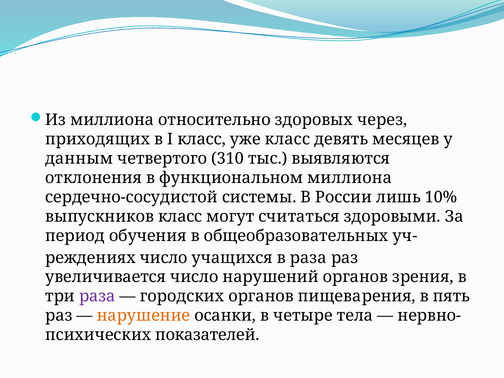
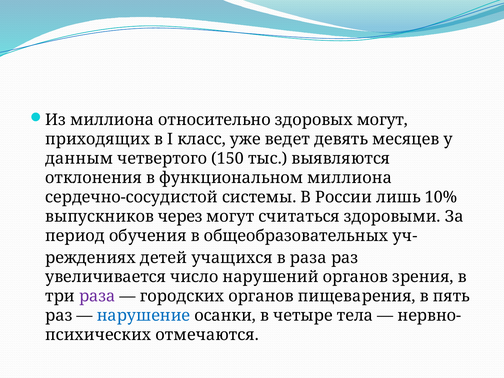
здоровых через: через -> могут
уже класс: класс -> ведет
310: 310 -> 150
выпускников класс: класс -> через
число at (164, 258): число -> детей
нарушение colour: orange -> blue
показателей: показателей -> отмечаются
